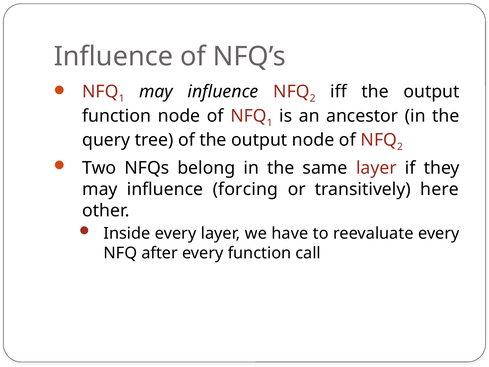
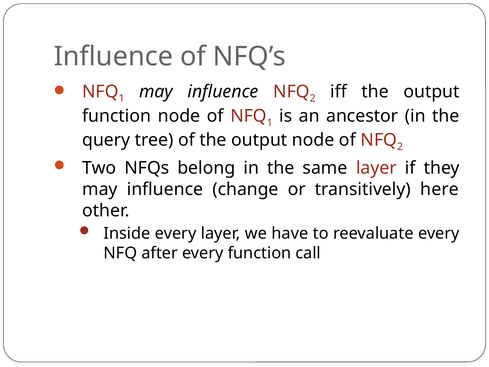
forcing: forcing -> change
